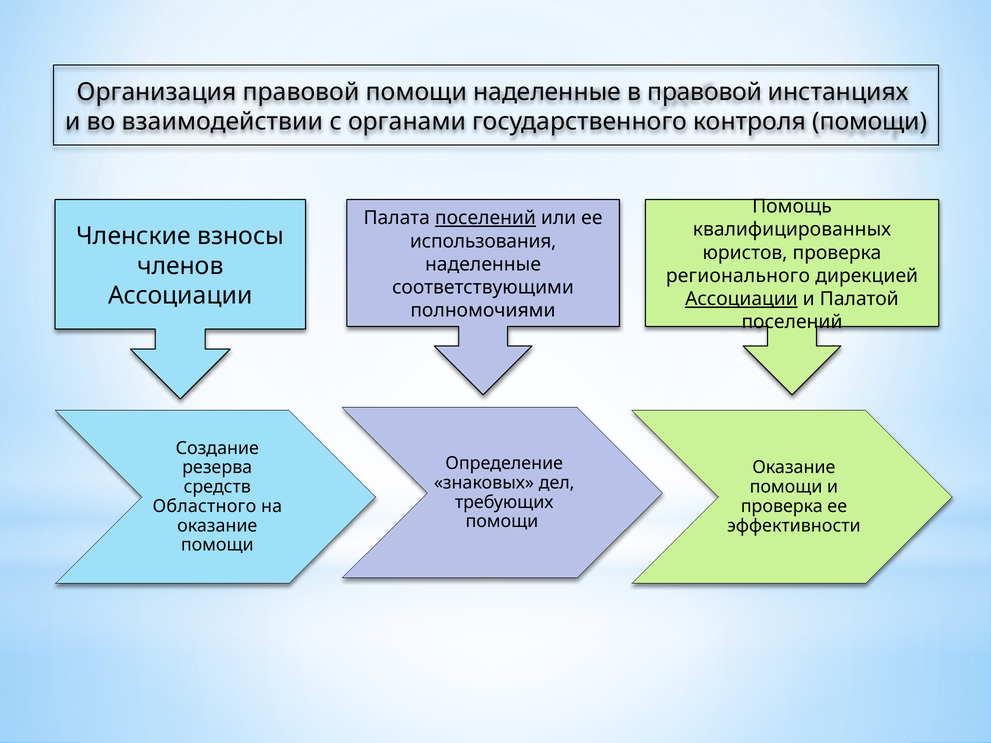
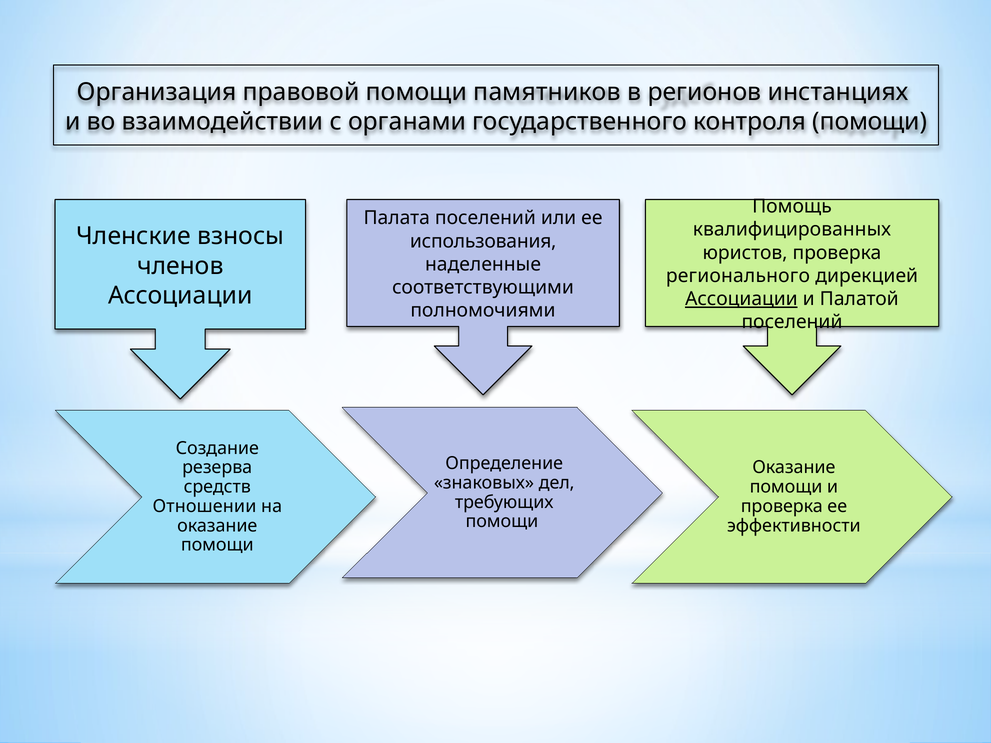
помощи наделенные: наделенные -> памятников
в правовой: правовой -> регионов
поселений at (485, 218) underline: present -> none
Областного: Областного -> Отношении
